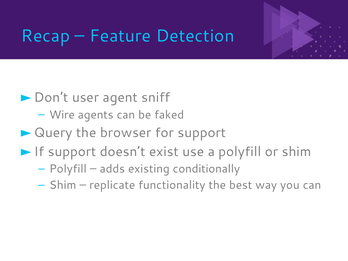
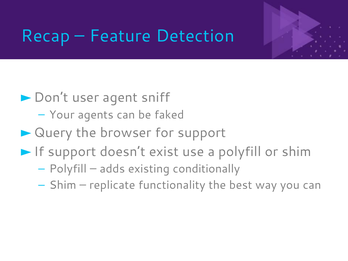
Wire: Wire -> Your
